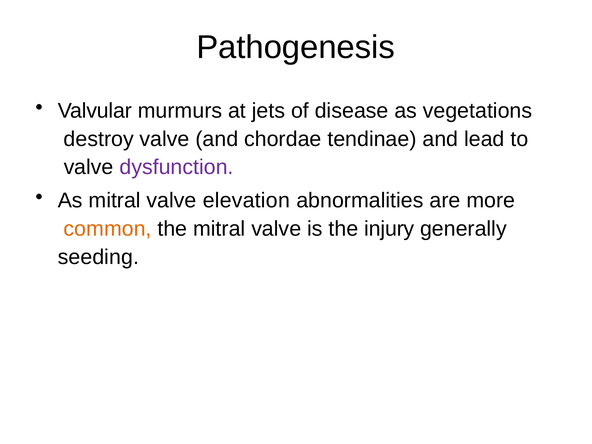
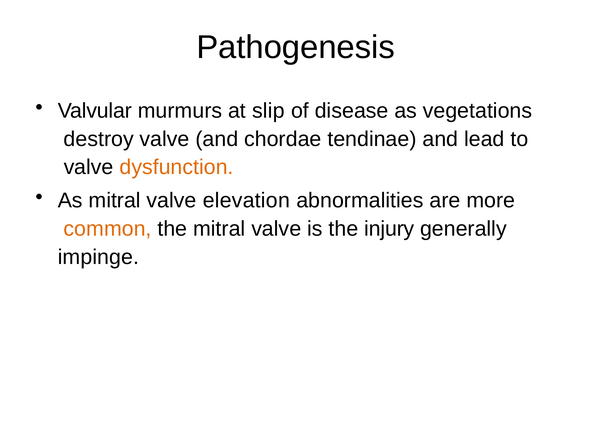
jets: jets -> slip
dysfunction colour: purple -> orange
seeding: seeding -> impinge
